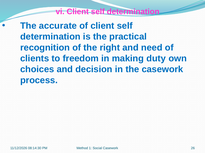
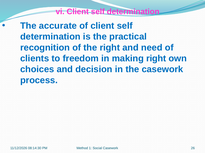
making duty: duty -> right
